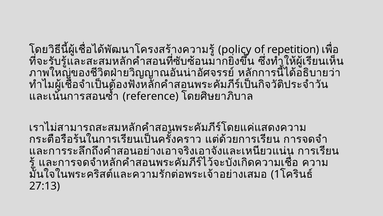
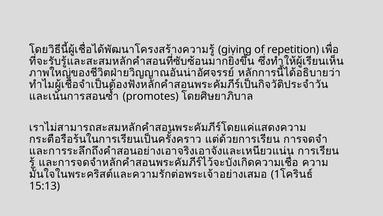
policy: policy -> giving
reference: reference -> promotes
27:13: 27:13 -> 15:13
